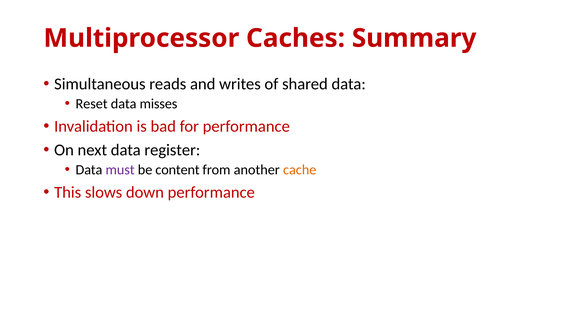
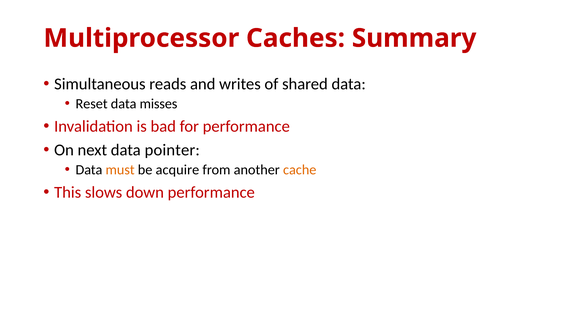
register: register -> pointer
must colour: purple -> orange
content: content -> acquire
